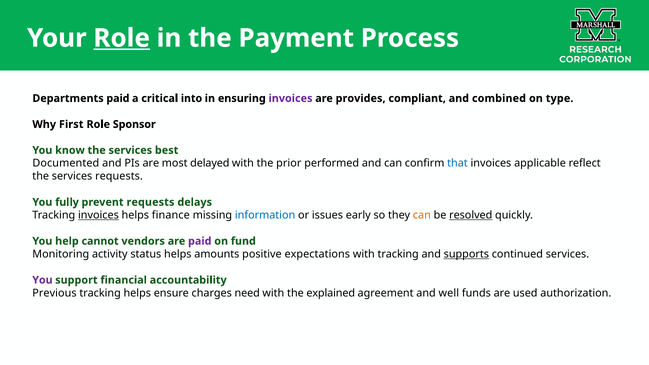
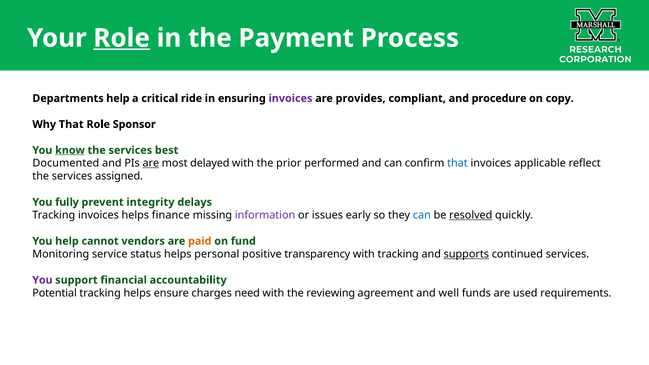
Departments paid: paid -> help
into: into -> ride
combined: combined -> procedure
type: type -> copy
Why First: First -> That
know underline: none -> present
are at (151, 163) underline: none -> present
services requests: requests -> assigned
prevent requests: requests -> integrity
invoices at (98, 215) underline: present -> none
information colour: blue -> purple
can at (422, 215) colour: orange -> blue
paid at (200, 241) colour: purple -> orange
activity: activity -> service
amounts: amounts -> personal
expectations: expectations -> transparency
Previous: Previous -> Potential
explained: explained -> reviewing
authorization: authorization -> requirements
